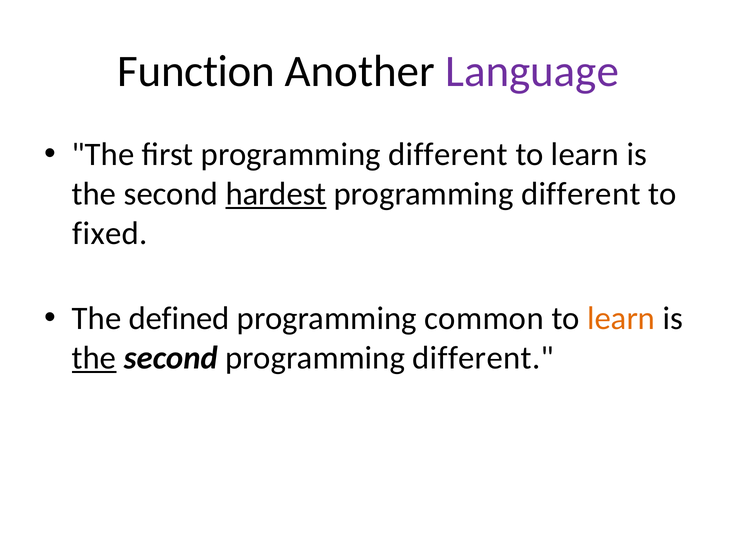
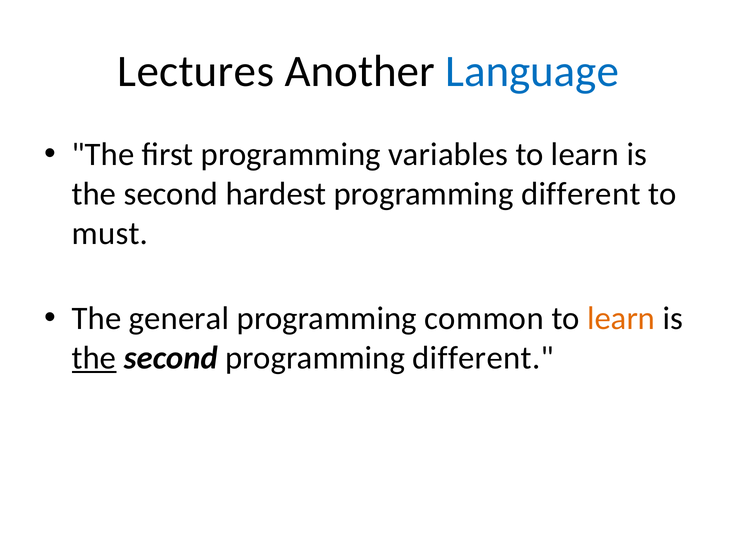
Function: Function -> Lectures
Language colour: purple -> blue
first programming different: different -> variables
hardest underline: present -> none
fixed: fixed -> must
defined: defined -> general
